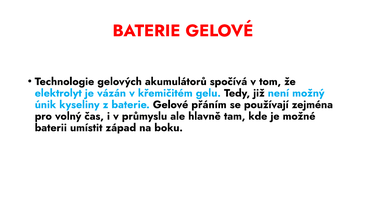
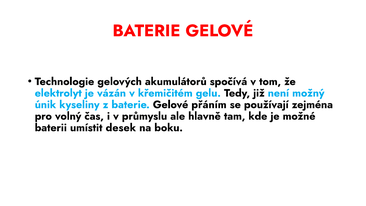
západ: západ -> desek
